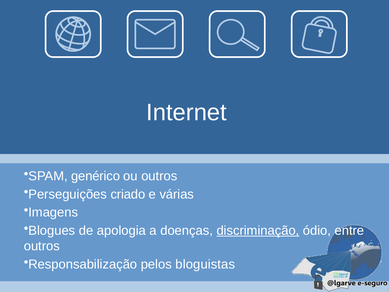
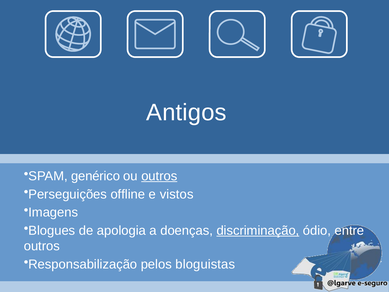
Internet: Internet -> Antigos
outros at (159, 176) underline: none -> present
criado: criado -> offline
várias: várias -> vistos
